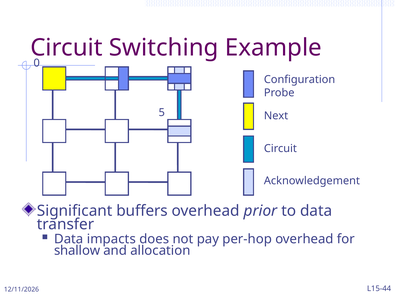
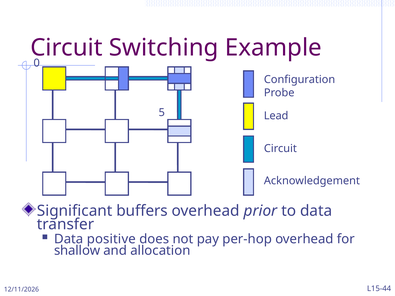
Next: Next -> Lead
impacts: impacts -> positive
